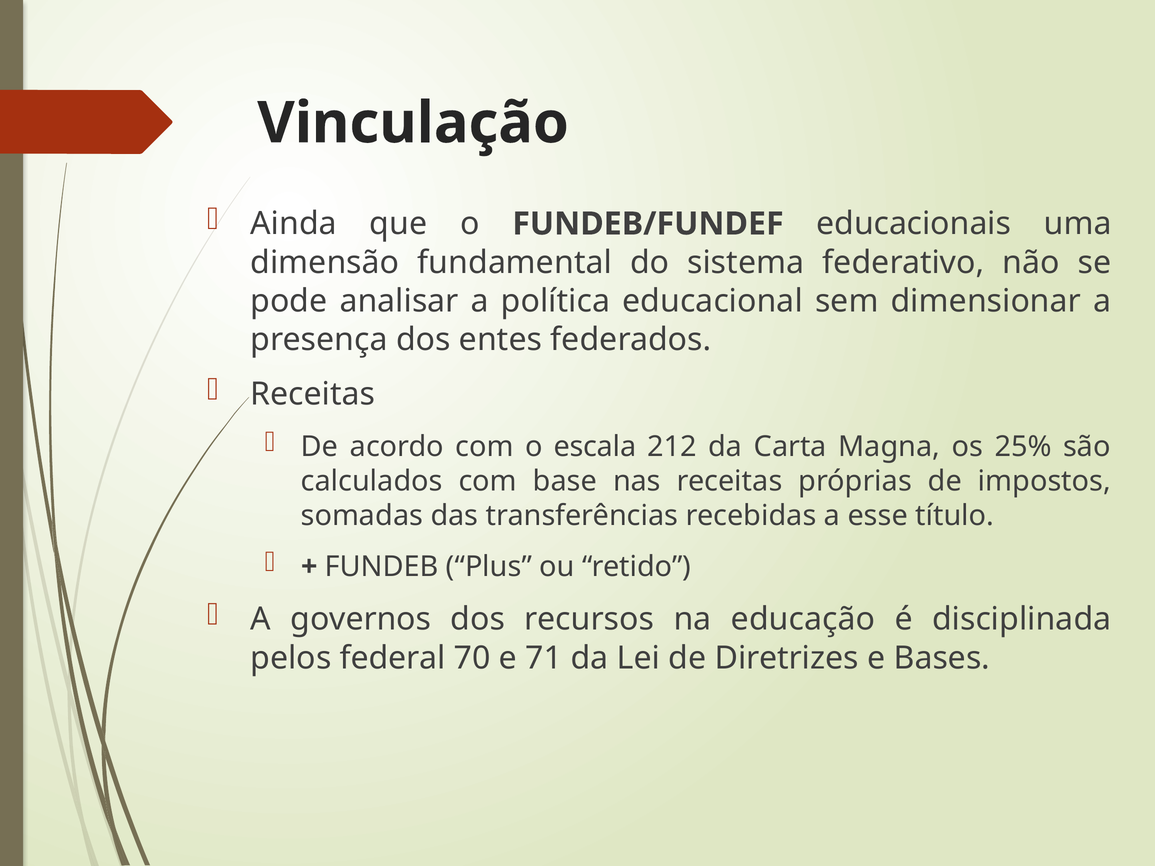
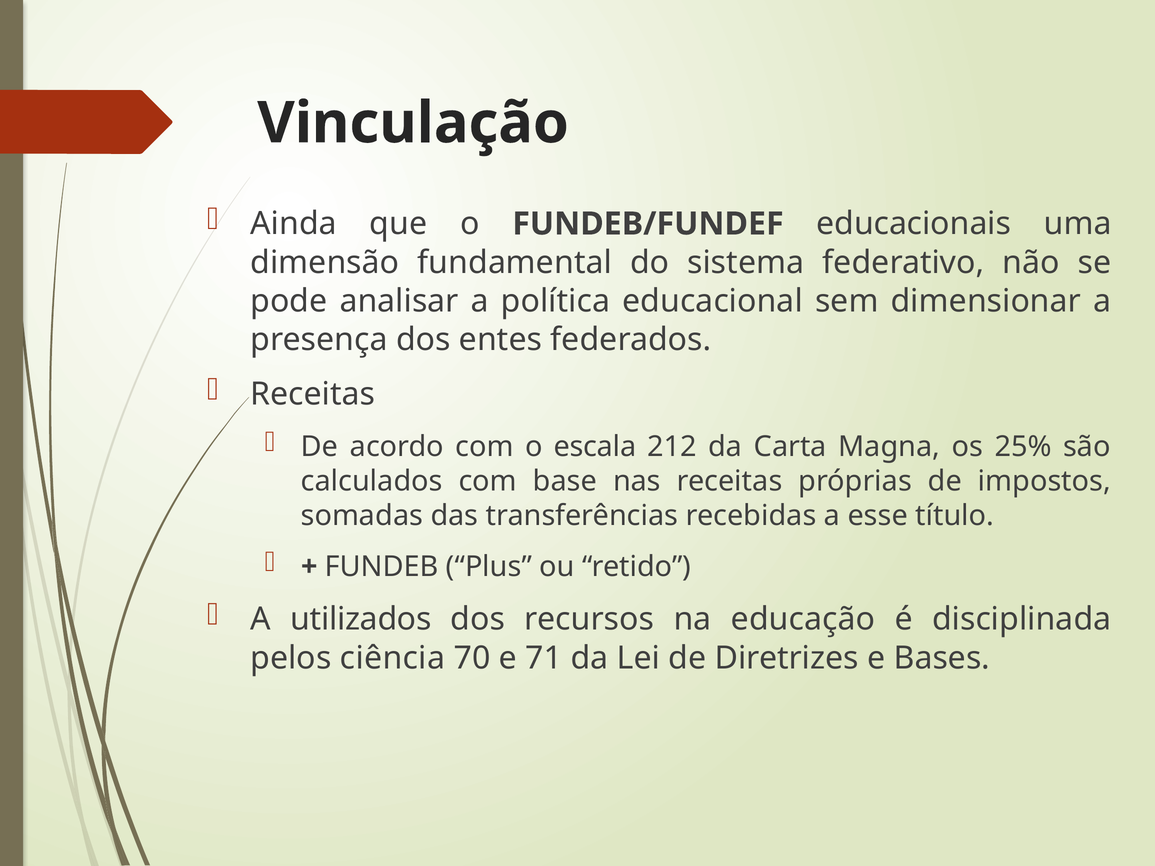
governos: governos -> utilizados
federal: federal -> ciência
